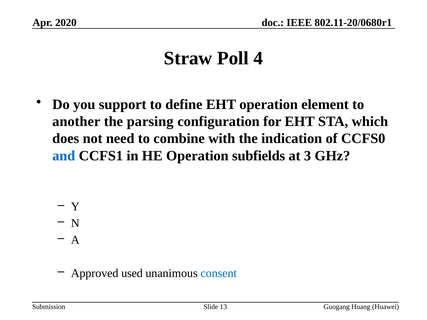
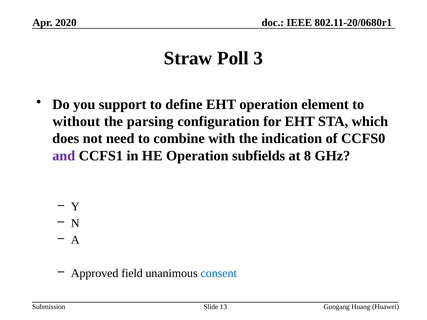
4: 4 -> 3
another: another -> without
and colour: blue -> purple
3: 3 -> 8
used: used -> field
